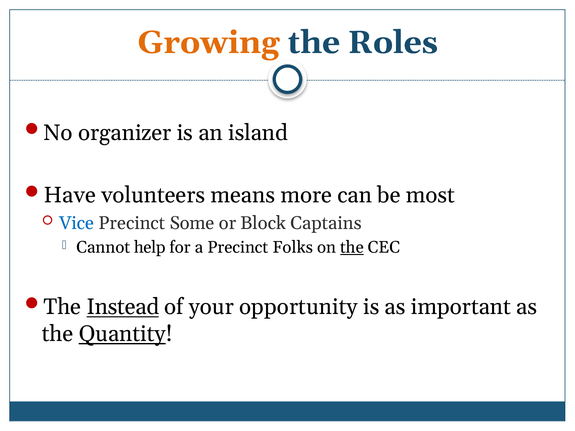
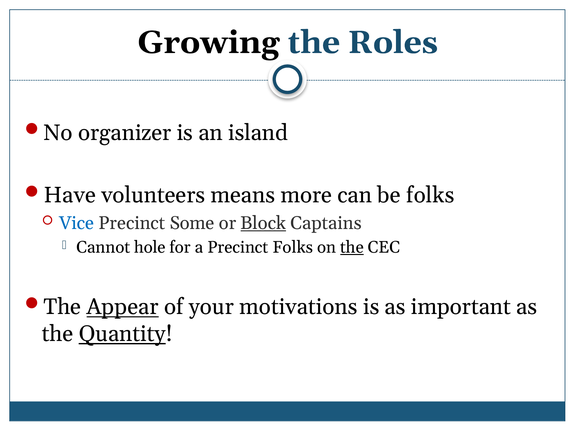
Growing colour: orange -> black
be most: most -> folks
Block underline: none -> present
help: help -> hole
Instead: Instead -> Appear
opportunity: opportunity -> motivations
